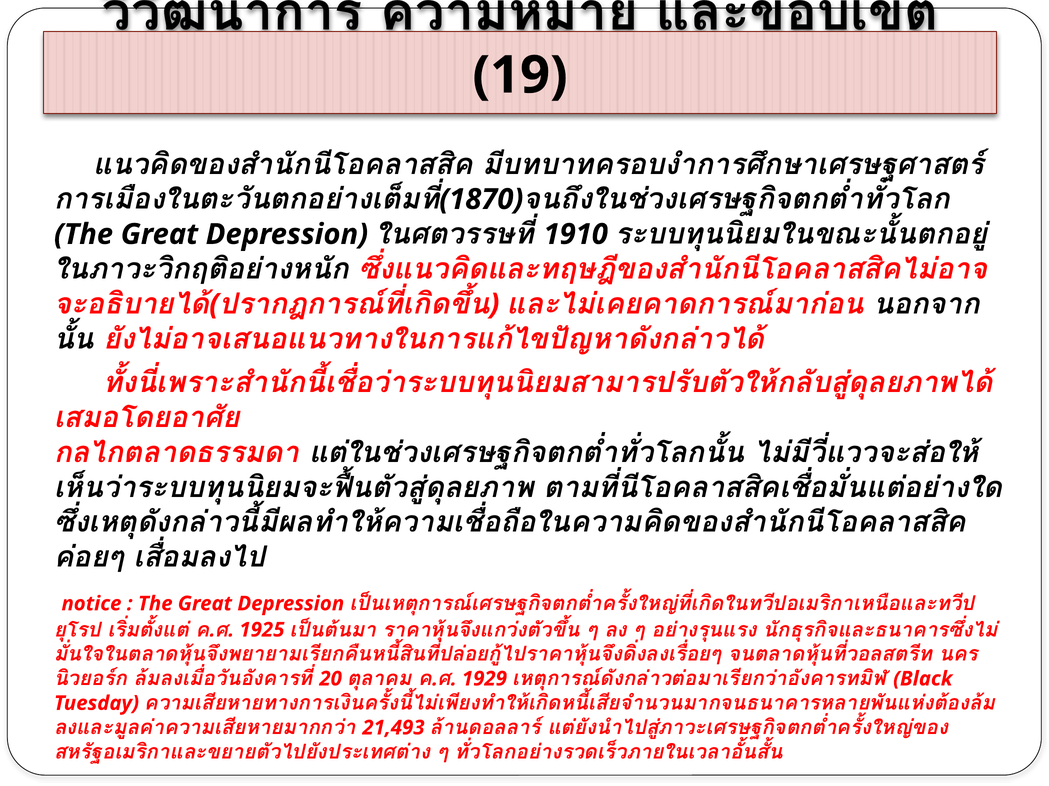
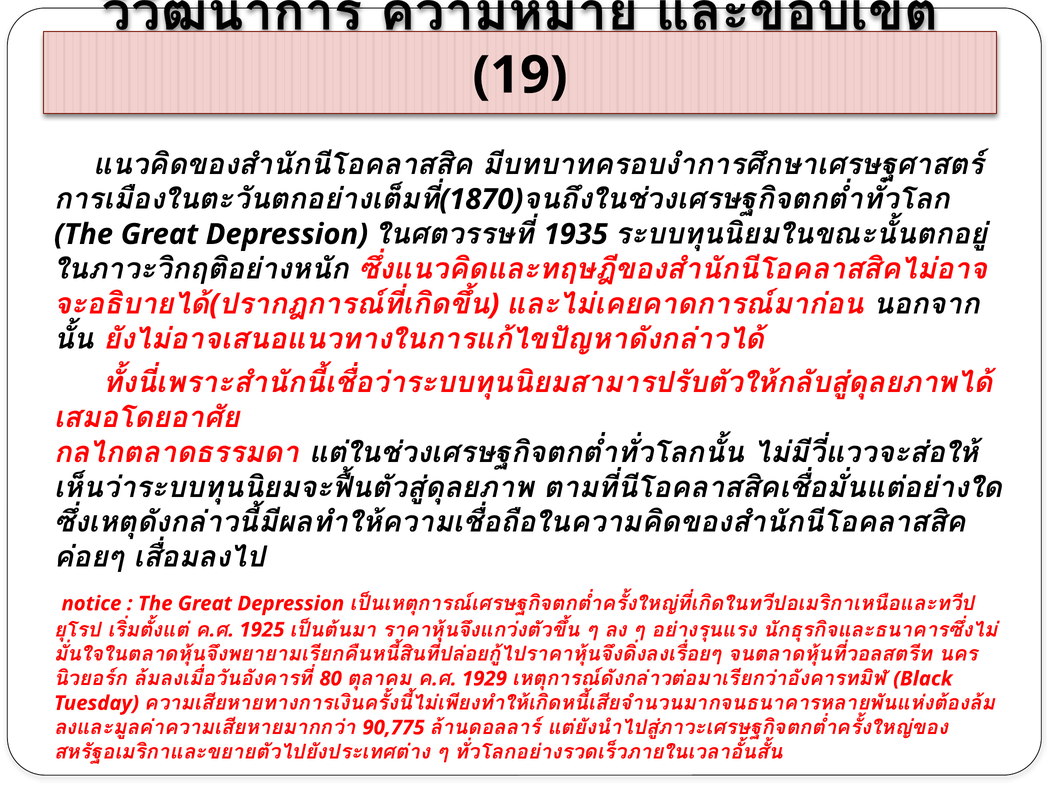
1910: 1910 -> 1935
20: 20 -> 80
21,493: 21,493 -> 90,775
